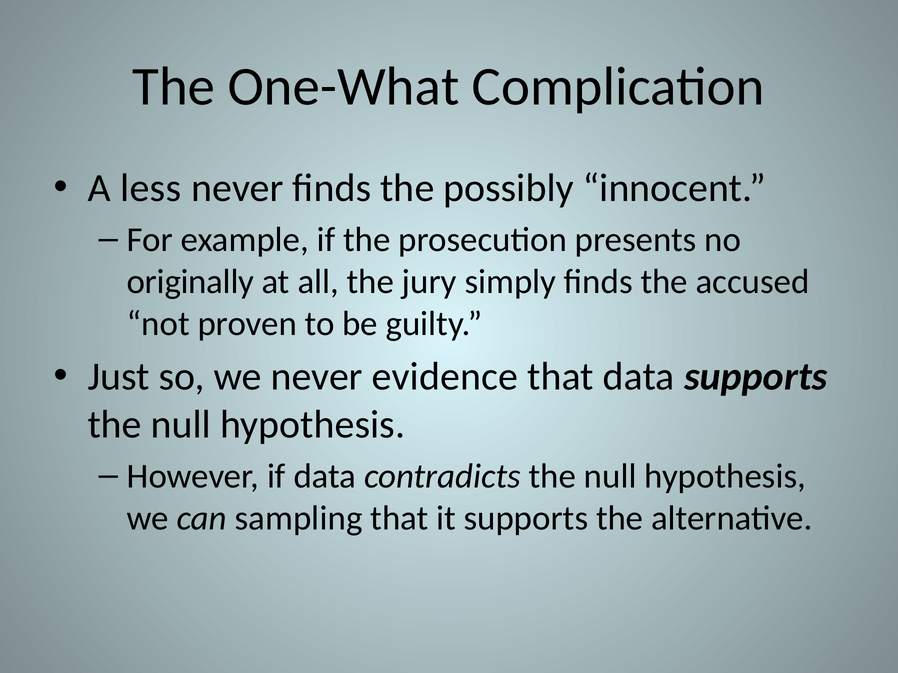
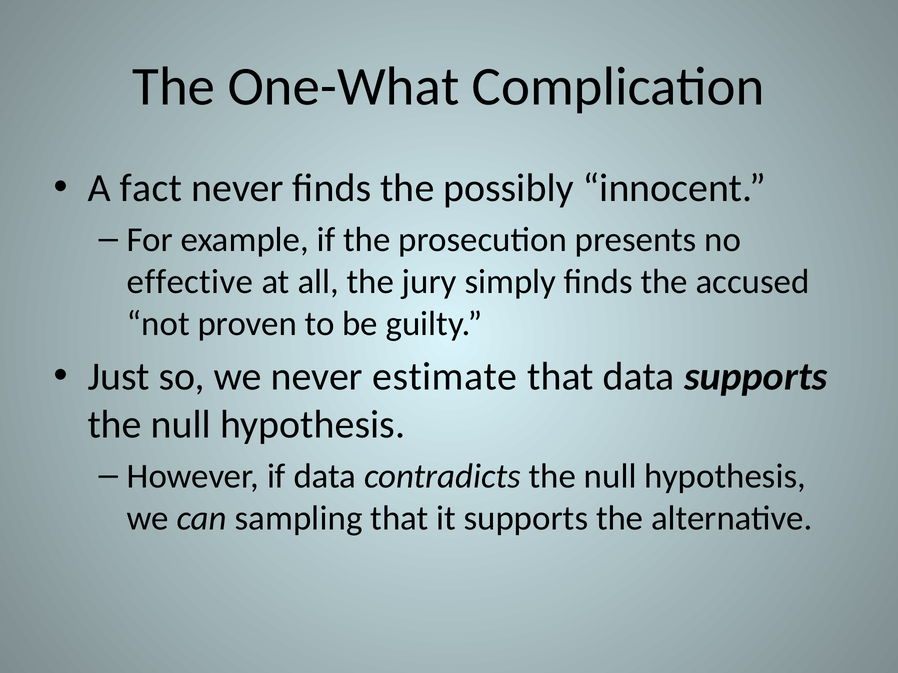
less: less -> fact
originally: originally -> effective
evidence: evidence -> estimate
